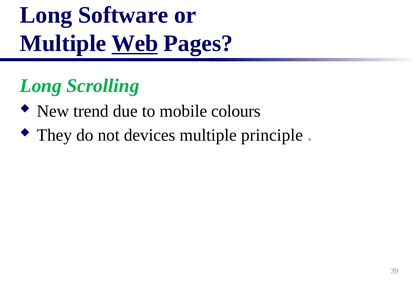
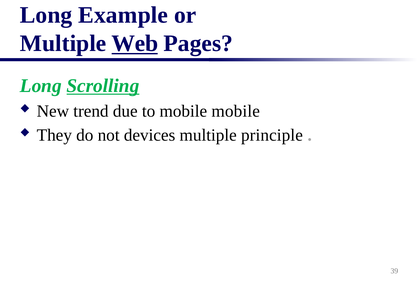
Software: Software -> Example
Scrolling underline: none -> present
mobile colours: colours -> mobile
